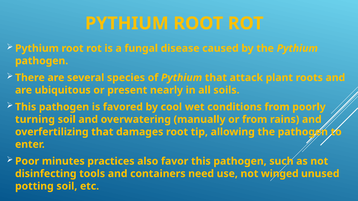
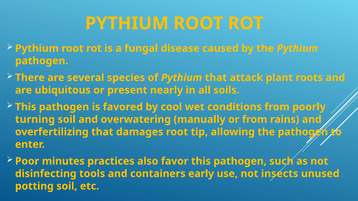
need: need -> early
winged: winged -> insects
